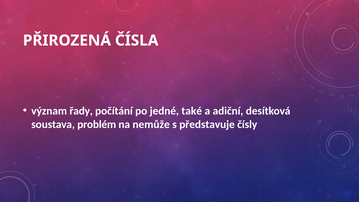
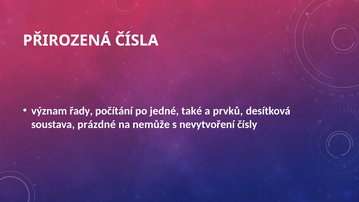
adiční: adiční -> prvků
problém: problém -> prázdné
představuje: představuje -> nevytvoření
